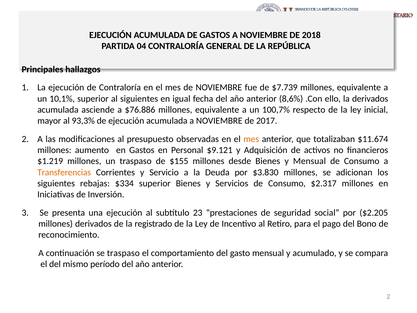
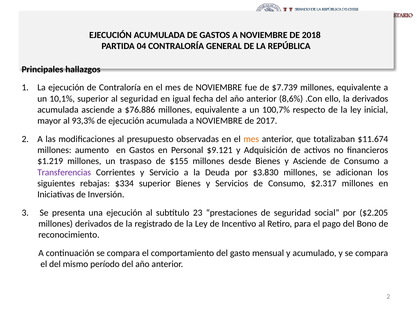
al siguientes: siguientes -> seguridad
y Mensual: Mensual -> Asciende
Transferencias colour: orange -> purple
continuación se traspaso: traspaso -> compara
